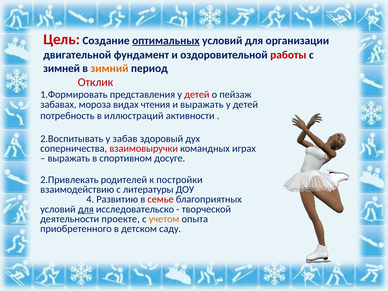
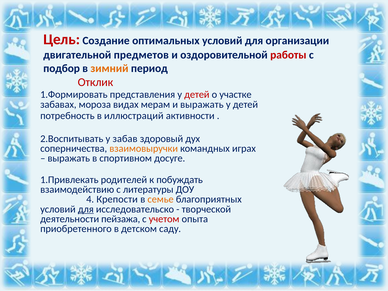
оптимальных underline: present -> none
фундамент: фундамент -> предметов
зимней: зимней -> подбор
пейзаж: пейзаж -> участке
чтения: чтения -> мерам
взаимовыручки colour: red -> orange
2.Привлекать: 2.Привлекать -> 1.Привлекать
постройки: постройки -> побуждать
Развитию: Развитию -> Крепости
семье colour: red -> orange
проекте: проекте -> пейзажа
учетом colour: orange -> red
